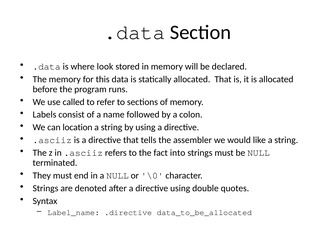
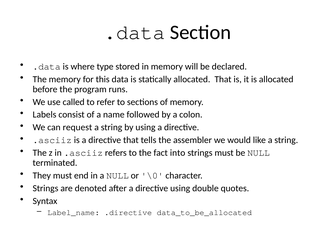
look: look -> type
location: location -> request
